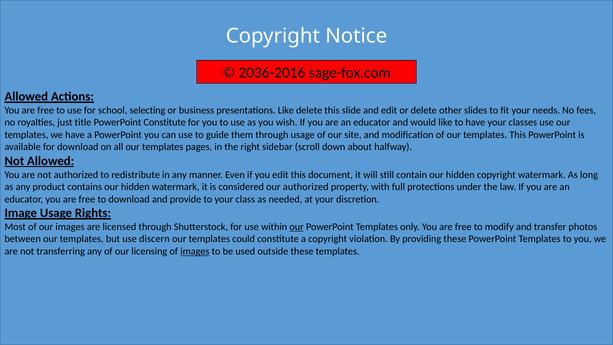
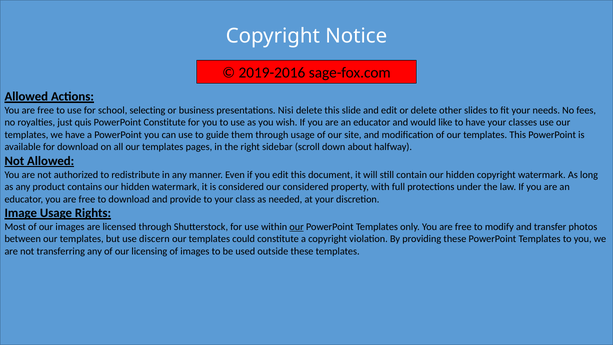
2036-2016: 2036-2016 -> 2019-2016
presentations Like: Like -> Nisi
title: title -> quis
our authorized: authorized -> considered
images at (195, 251) underline: present -> none
